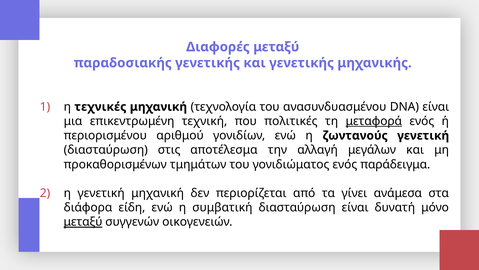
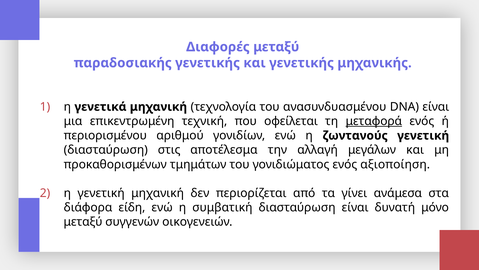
τεχνικές: τεχνικές -> γενετικά
πολιτικές: πολιτικές -> οφείλεται
παράδειγμα: παράδειγμα -> αξιοποίηση
μεταξύ at (83, 222) underline: present -> none
